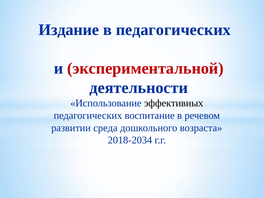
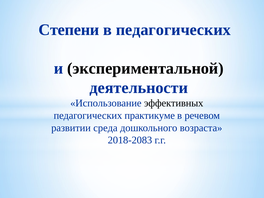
Издание: Издание -> Степени
экспериментальной colour: red -> black
воспитание: воспитание -> практикуме
2018-2034: 2018-2034 -> 2018-2083
